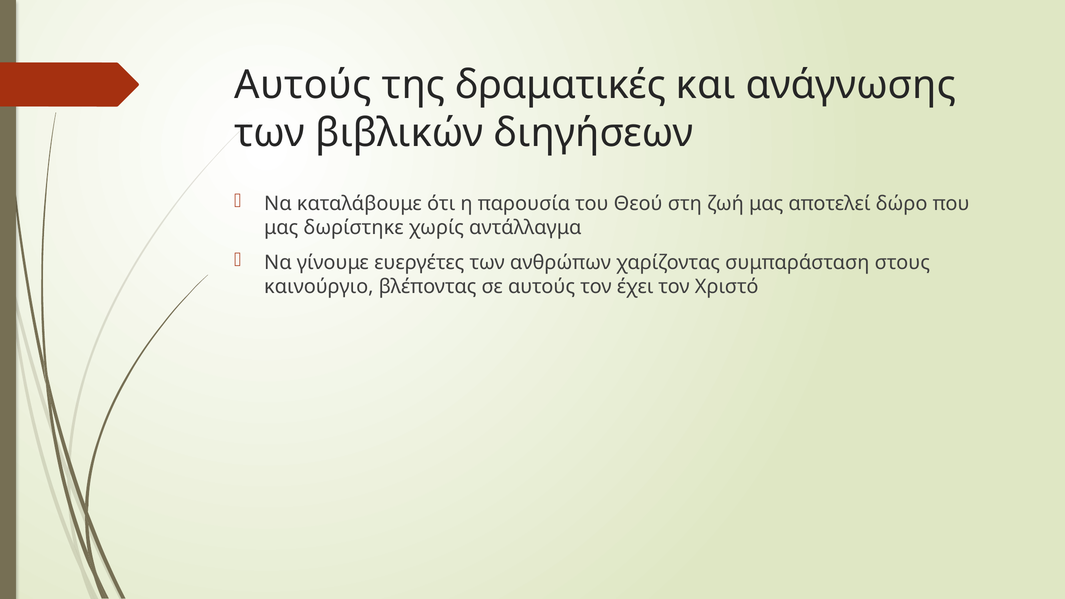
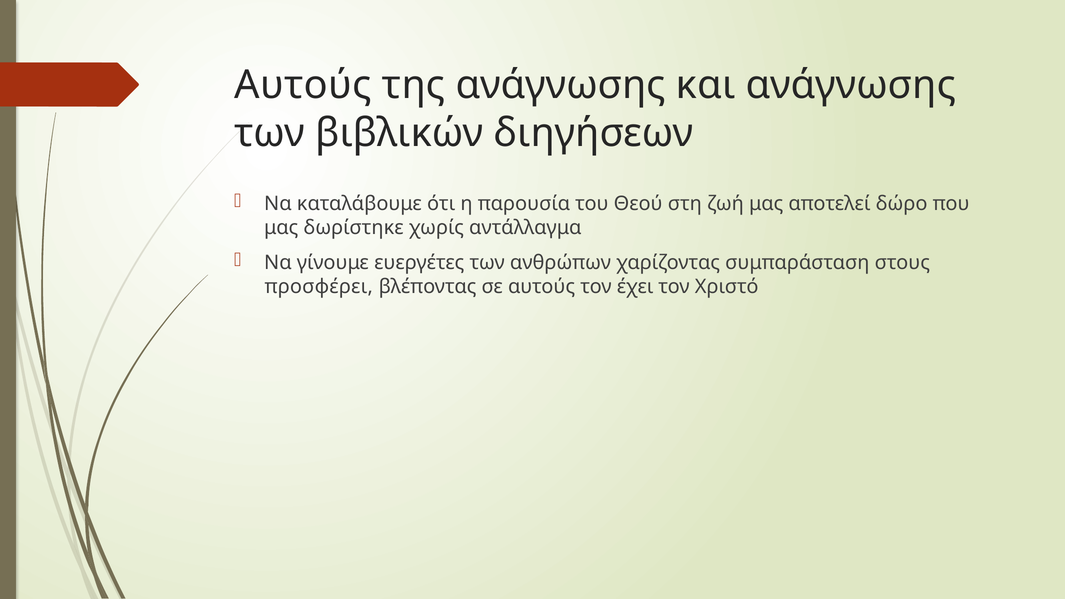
της δραματικές: δραματικές -> ανάγνωσης
καινούργιο: καινούργιο -> προσφέρει
